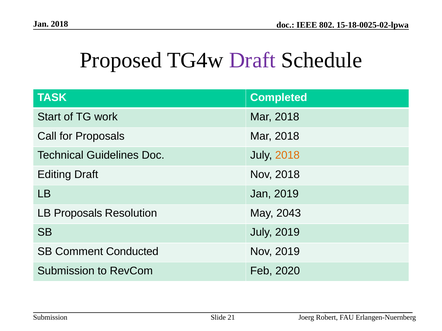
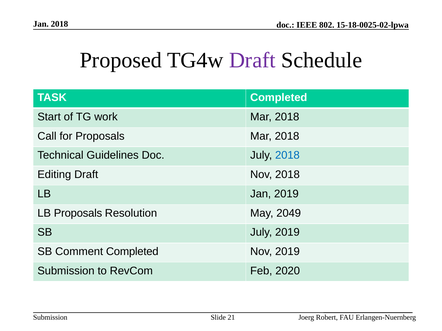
2018 at (287, 156) colour: orange -> blue
2043: 2043 -> 2049
Comment Conducted: Conducted -> Completed
